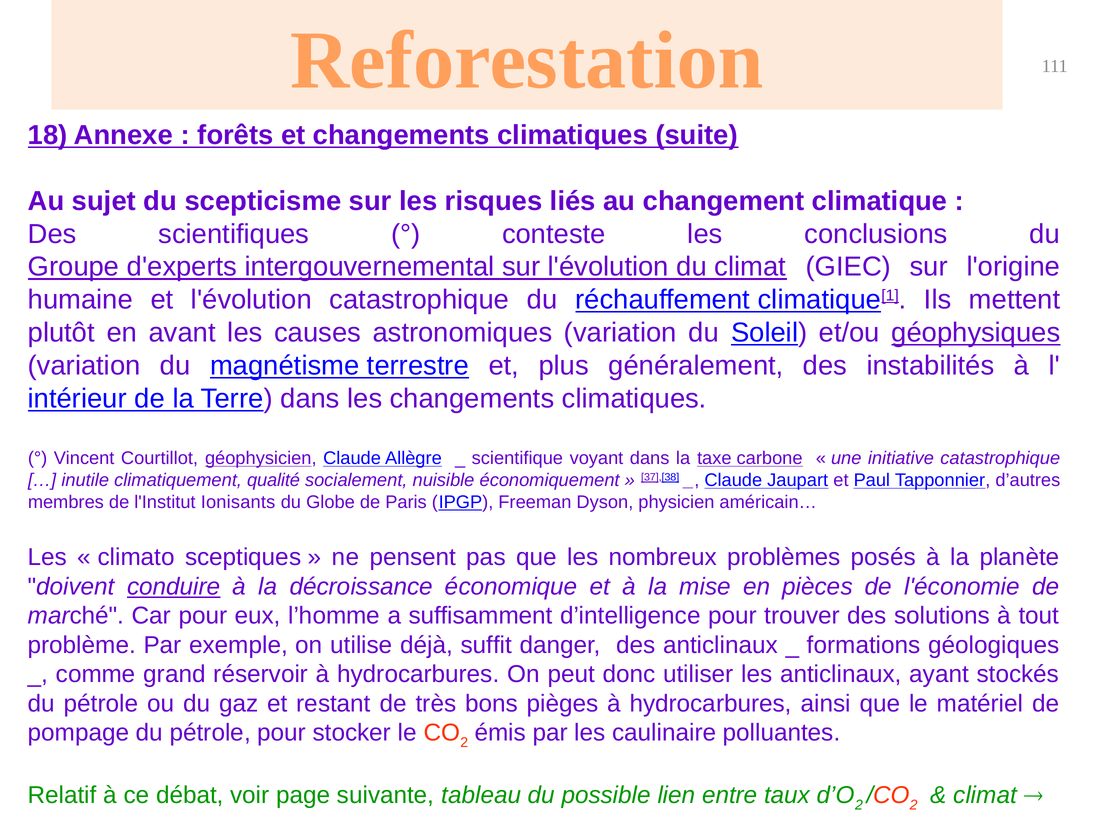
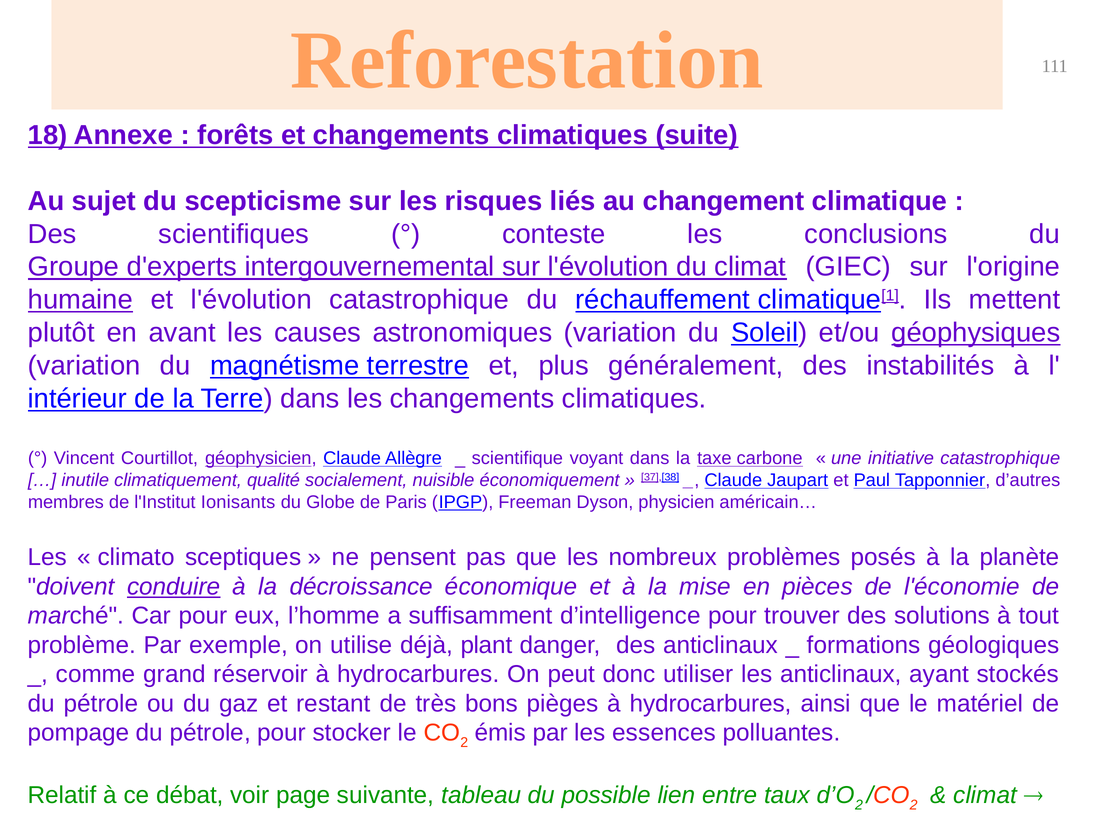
humaine underline: none -> present
suffit: suffit -> plant
caulinaire: caulinaire -> essences
